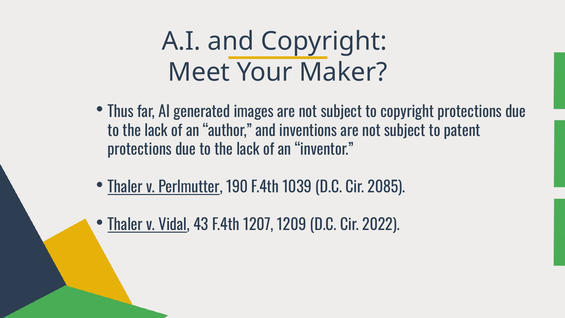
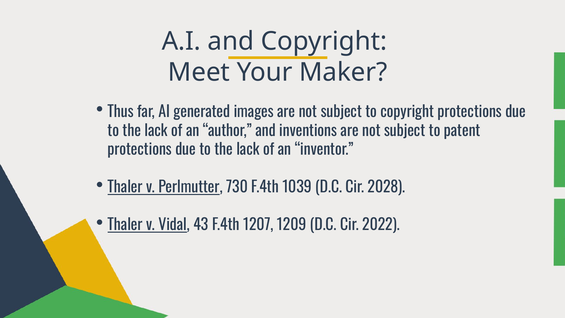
190: 190 -> 730
2085: 2085 -> 2028
